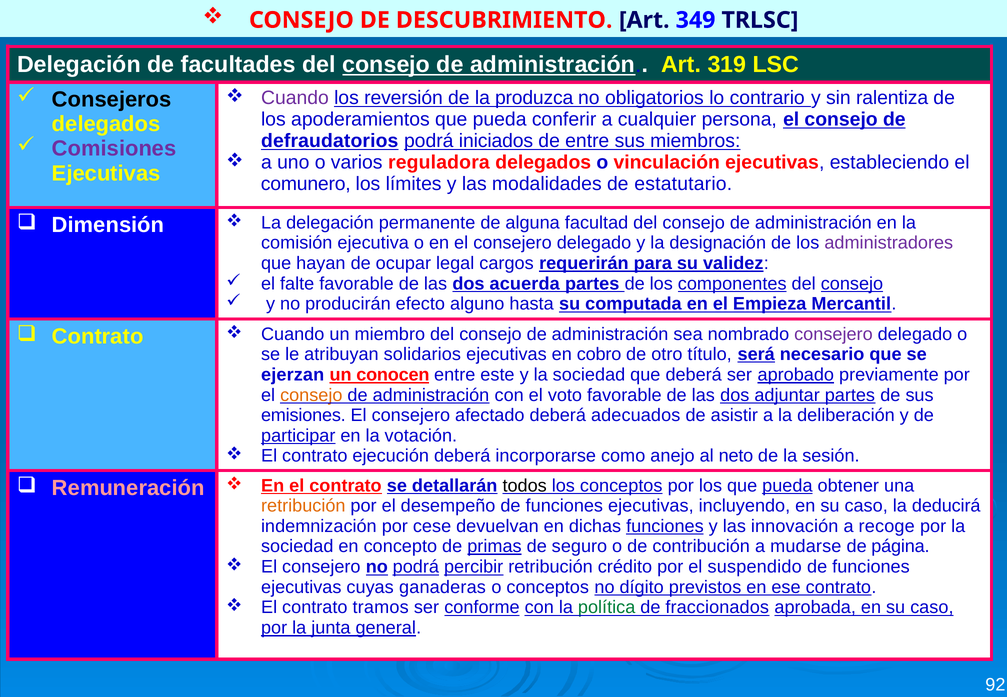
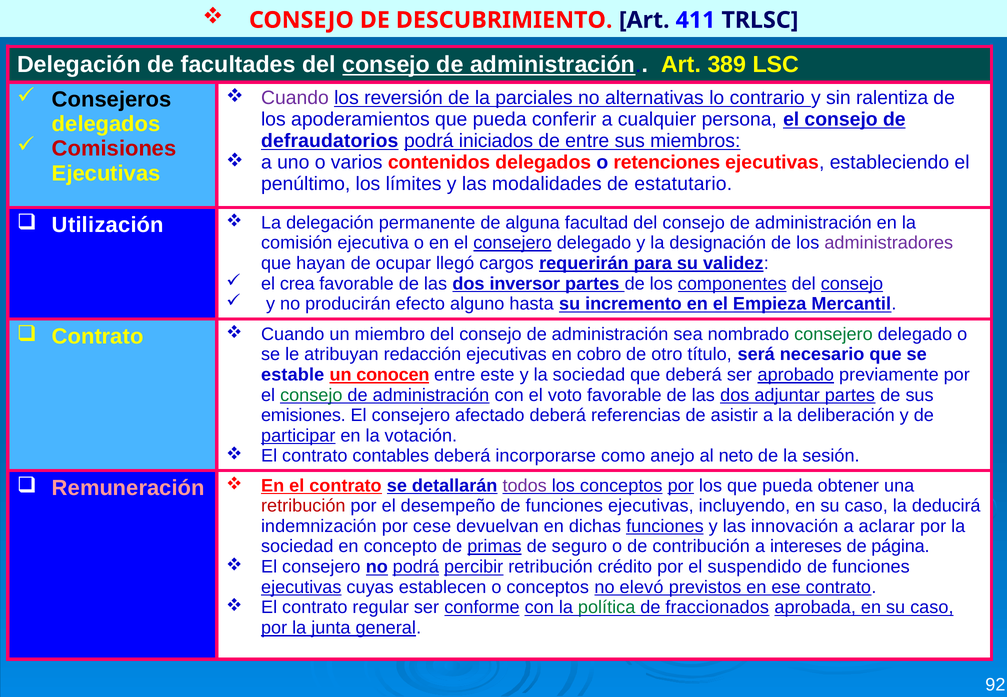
349: 349 -> 411
319: 319 -> 389
produzca: produzca -> parciales
obligatorios: obligatorios -> alternativas
Comisiones colour: purple -> red
reguladora: reguladora -> contenidos
vinculación: vinculación -> retenciones
comunero: comunero -> penúltimo
Dimensión: Dimensión -> Utilización
consejero at (512, 243) underline: none -> present
legal: legal -> llegó
falte: falte -> crea
acuerda: acuerda -> inversor
computada: computada -> incremento
consejero at (833, 334) colour: purple -> green
solidarios: solidarios -> redacción
será underline: present -> none
ejerzan: ejerzan -> estable
consejo at (311, 395) colour: orange -> green
adecuados: adecuados -> referencias
ejecución: ejecución -> contables
todos colour: black -> purple
por at (681, 486) underline: none -> present
pueda at (787, 486) underline: present -> none
retribución at (303, 506) colour: orange -> red
recoge: recoge -> aclarar
mudarse: mudarse -> intereses
ejecutivas at (301, 587) underline: none -> present
ganaderas: ganaderas -> establecen
dígito: dígito -> elevó
tramos: tramos -> regular
